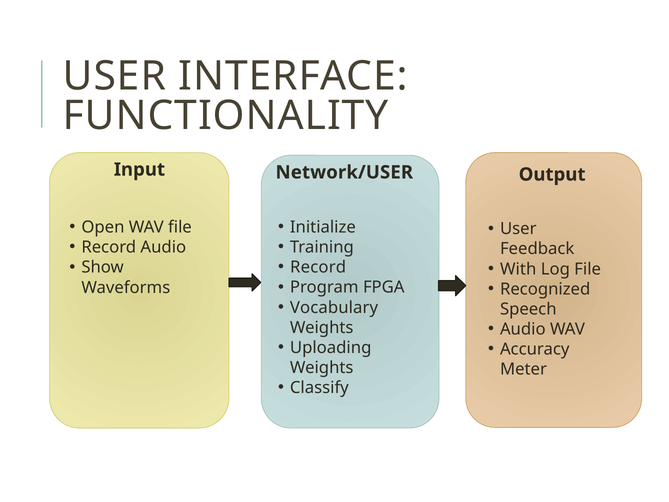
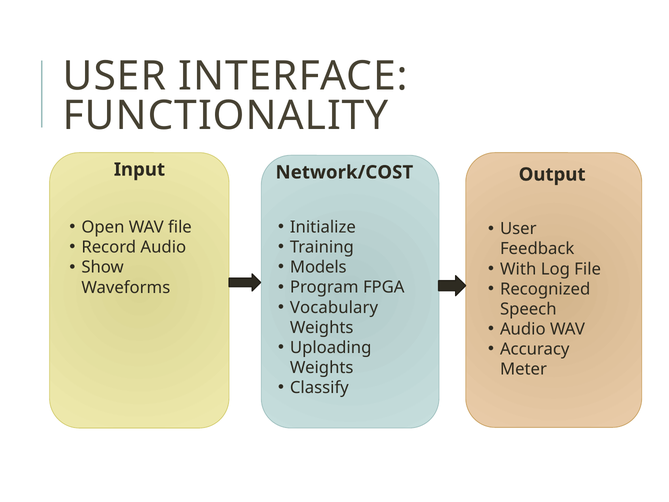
Network/USER: Network/USER -> Network/COST
Record at (318, 267): Record -> Models
